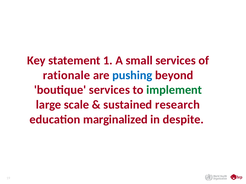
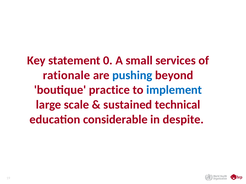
1: 1 -> 0
boutique services: services -> practice
implement colour: green -> blue
research: research -> technical
marginalized: marginalized -> considerable
